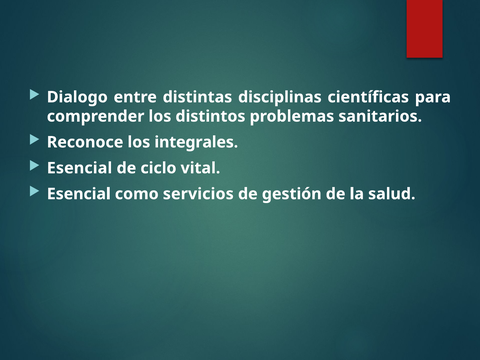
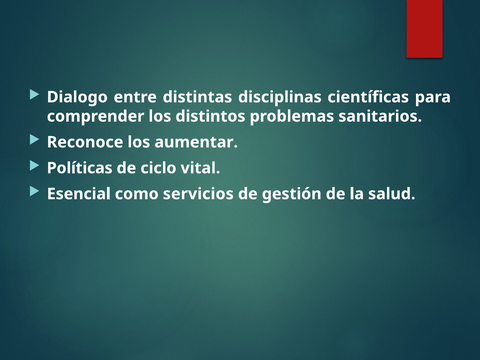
integrales: integrales -> aumentar
Esencial at (80, 168): Esencial -> Políticas
